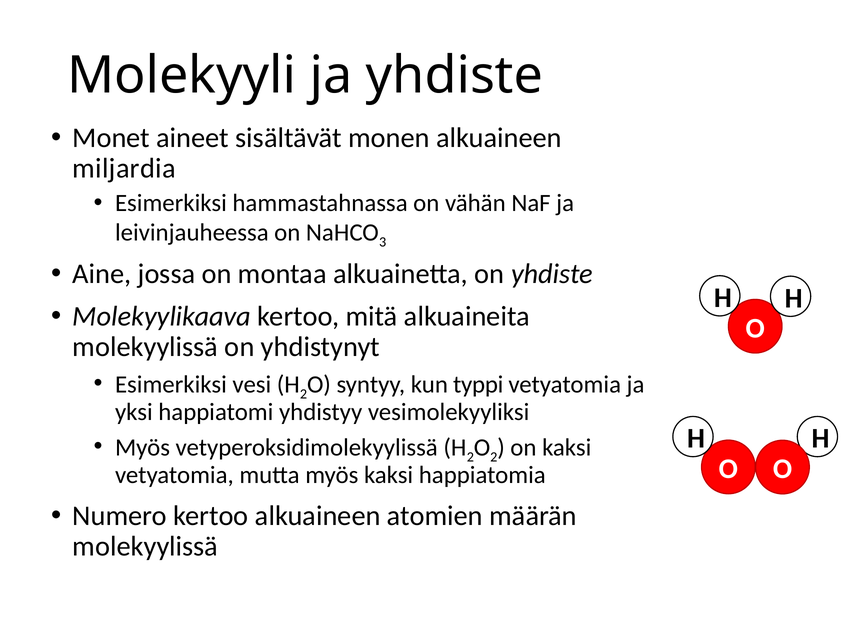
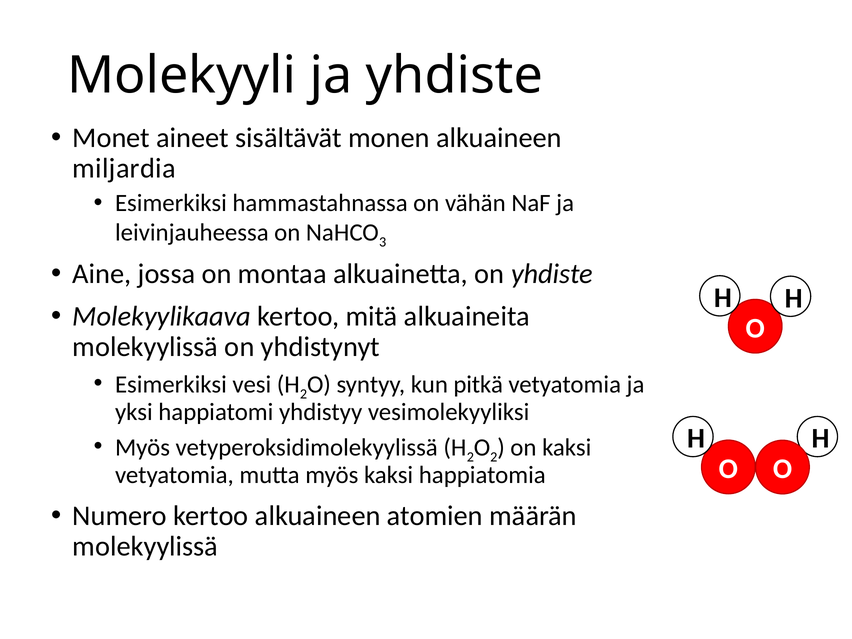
typpi: typpi -> pitkä
